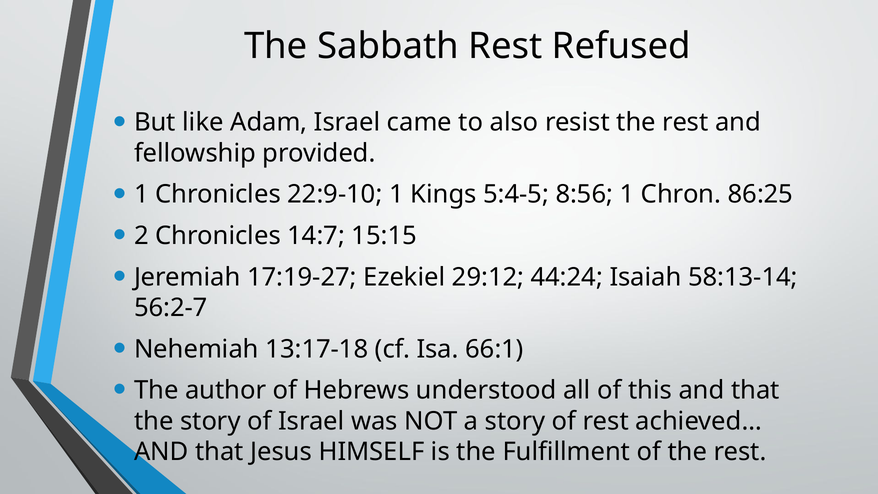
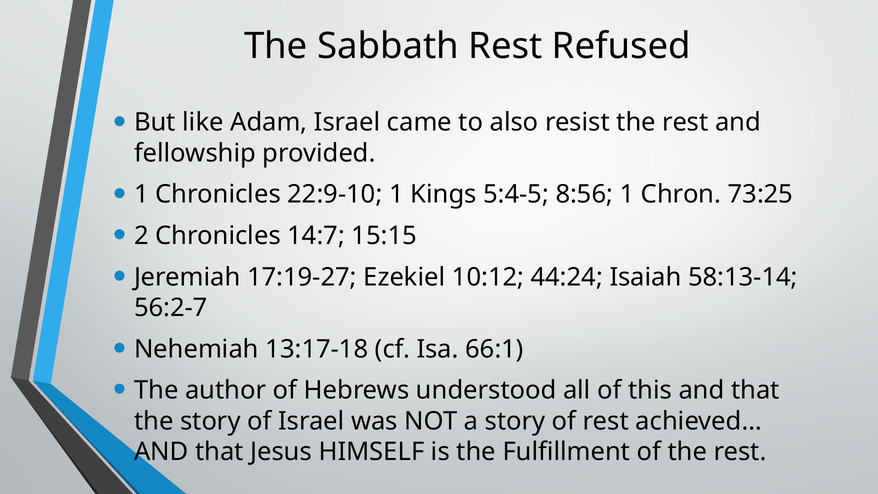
86:25: 86:25 -> 73:25
29:12: 29:12 -> 10:12
